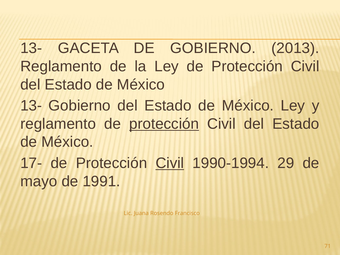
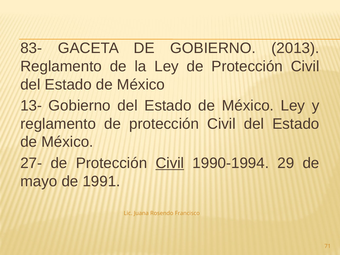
13-: 13- -> 83-
protección at (164, 124) underline: present -> none
17-: 17- -> 27-
